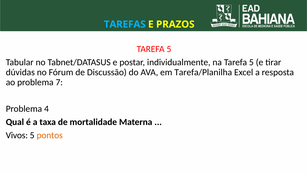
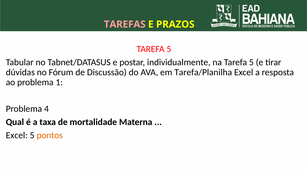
TAREFAS colour: light blue -> pink
7: 7 -> 1
Vivos at (17, 135): Vivos -> Excel
